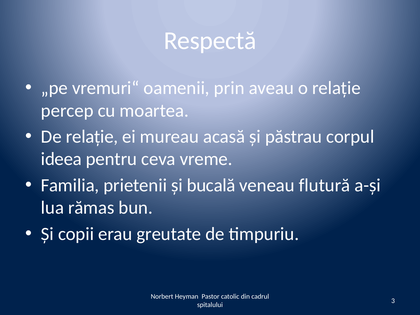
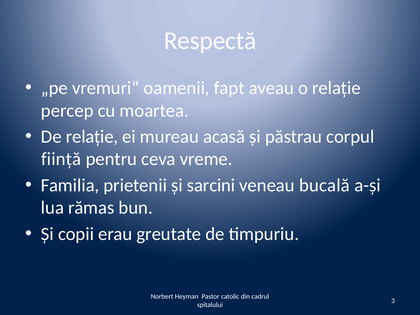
prin: prin -> fapt
ideea: ideea -> ființă
bucală: bucală -> sarcini
flutură: flutură -> bucală
